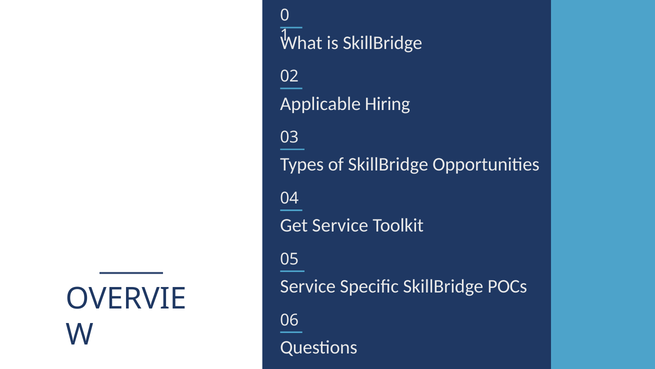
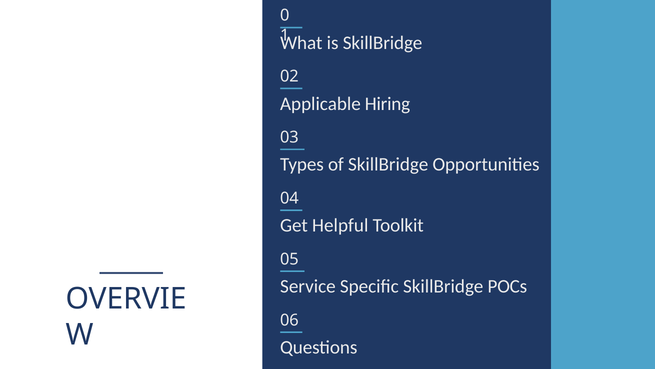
Get Service: Service -> Helpful
